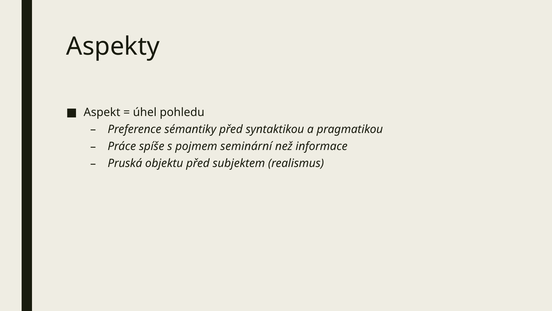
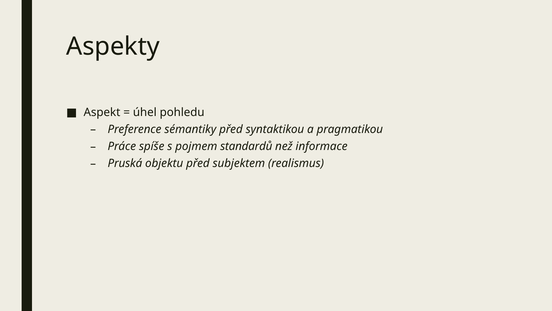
seminární: seminární -> standardů
